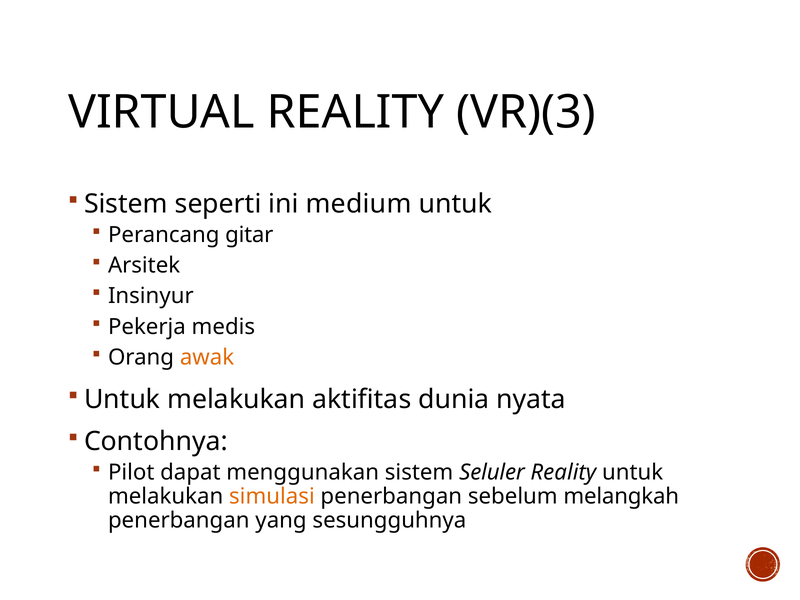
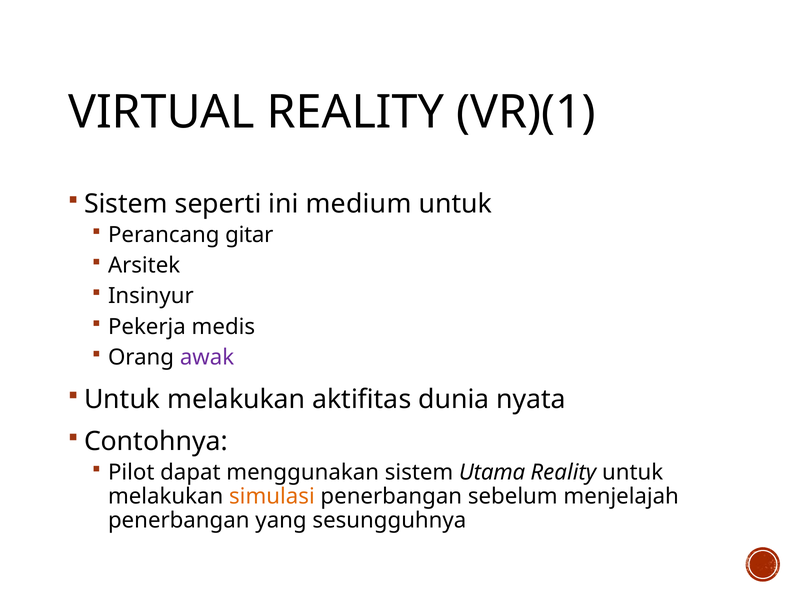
VR)(3: VR)(3 -> VR)(1
awak colour: orange -> purple
Seluler: Seluler -> Utama
melangkah: melangkah -> menjelajah
